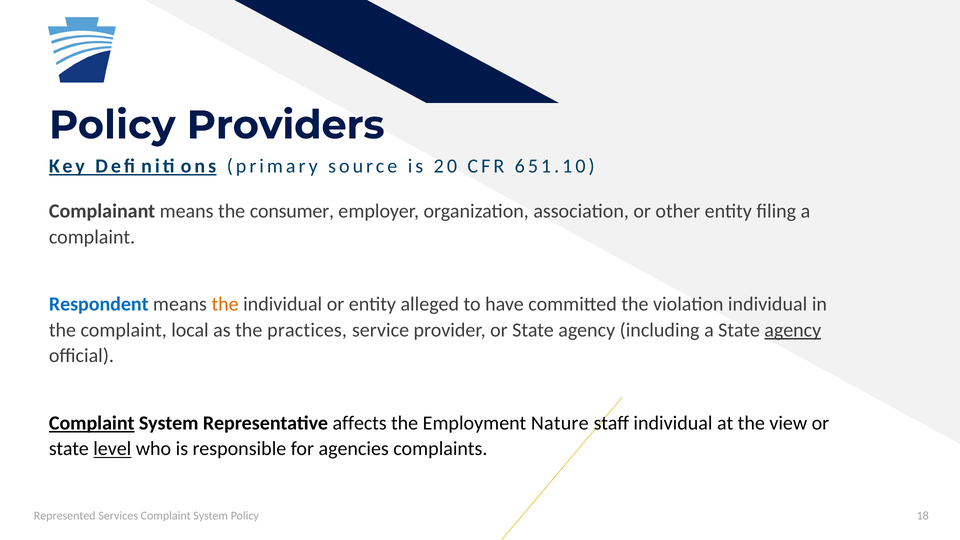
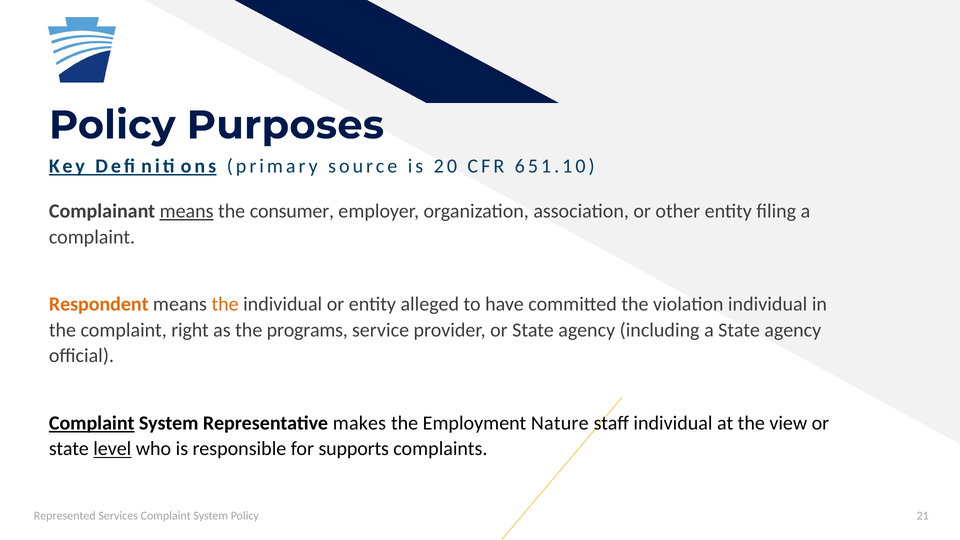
Providers: Providers -> Purposes
means at (187, 211) underline: none -> present
Respondent colour: blue -> orange
local: local -> right
practices: practices -> programs
agency at (793, 330) underline: present -> none
affects: affects -> makes
agencies: agencies -> supports
18: 18 -> 21
